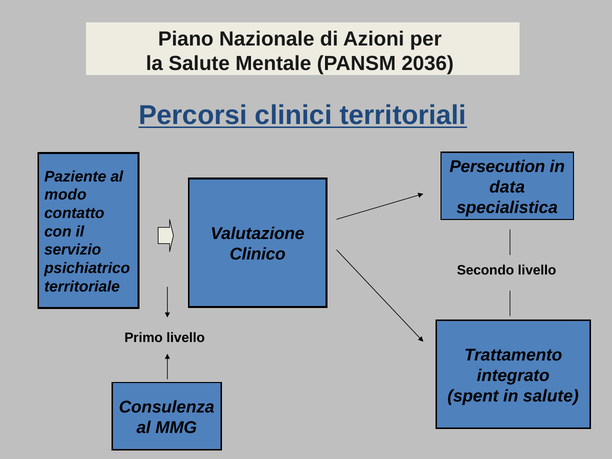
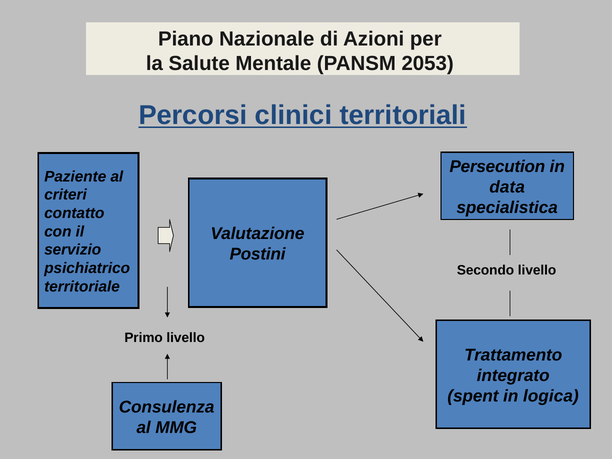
2036: 2036 -> 2053
modo: modo -> criteri
Clinico: Clinico -> Postini
in salute: salute -> logica
